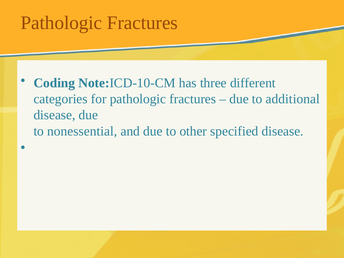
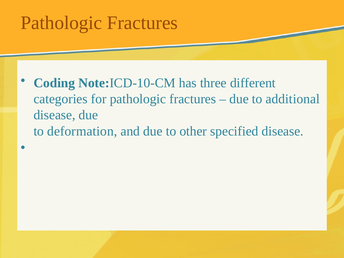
nonessential: nonessential -> deformation
